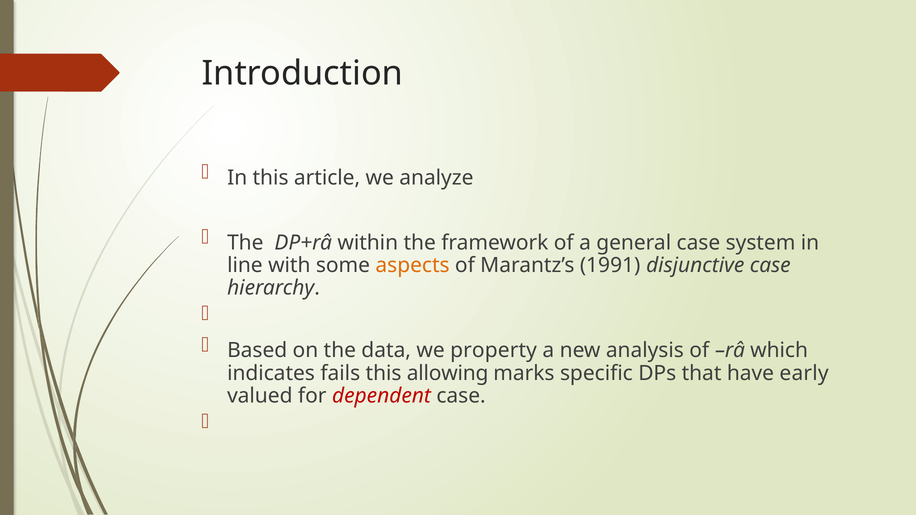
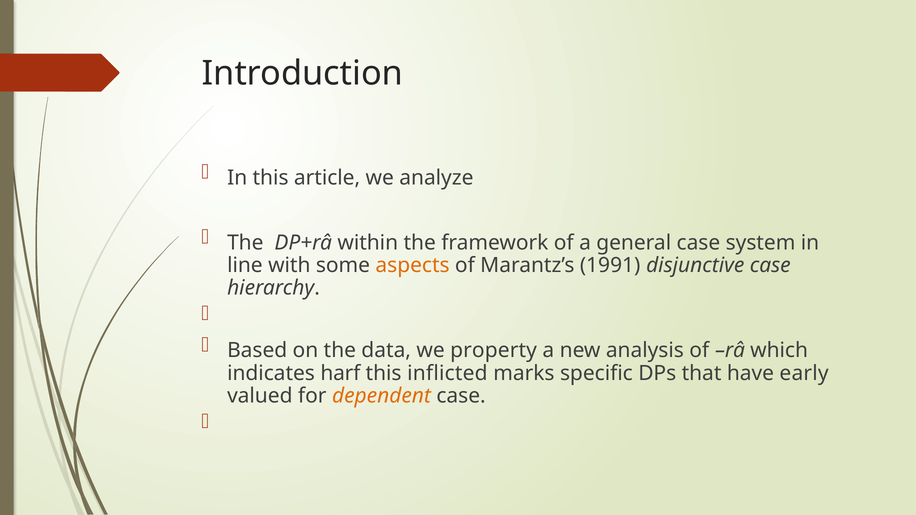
fails: fails -> harf
allowing: allowing -> inflicted
dependent colour: red -> orange
